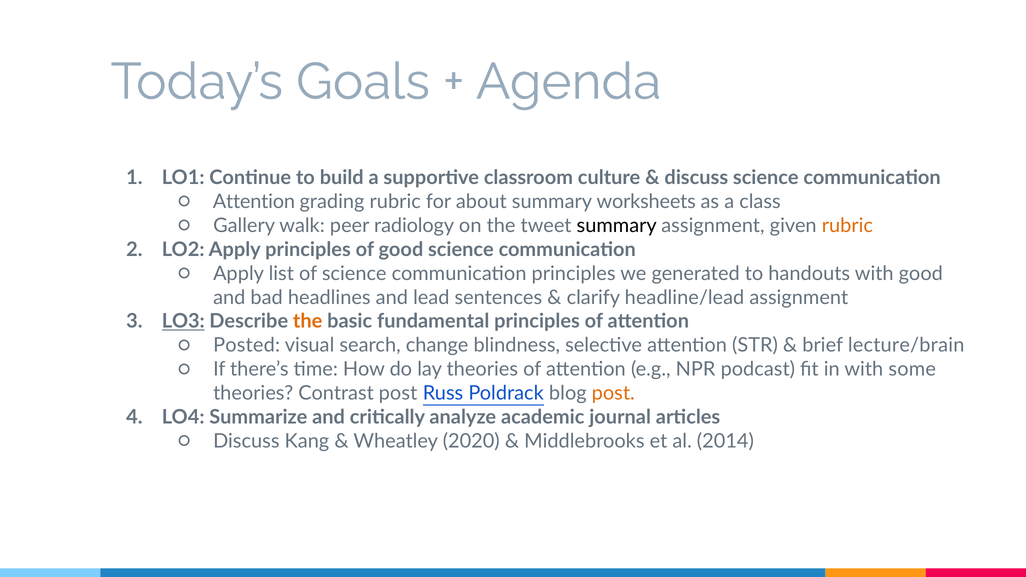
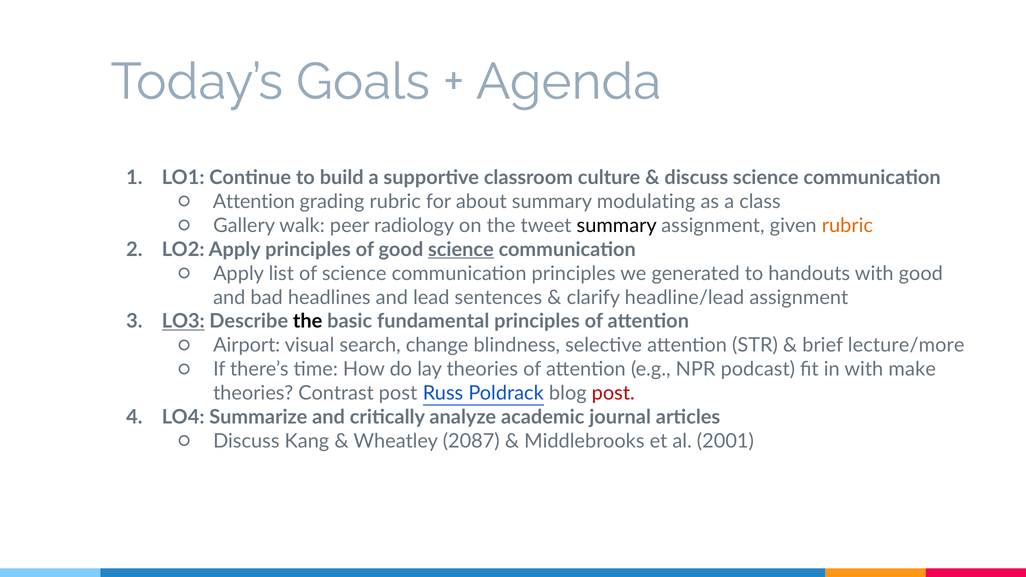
worksheets: worksheets -> modulating
science at (461, 250) underline: none -> present
the at (308, 321) colour: orange -> black
Posted: Posted -> Airport
lecture/brain: lecture/brain -> lecture/more
some: some -> make
post at (613, 393) colour: orange -> red
2020: 2020 -> 2087
2014: 2014 -> 2001
